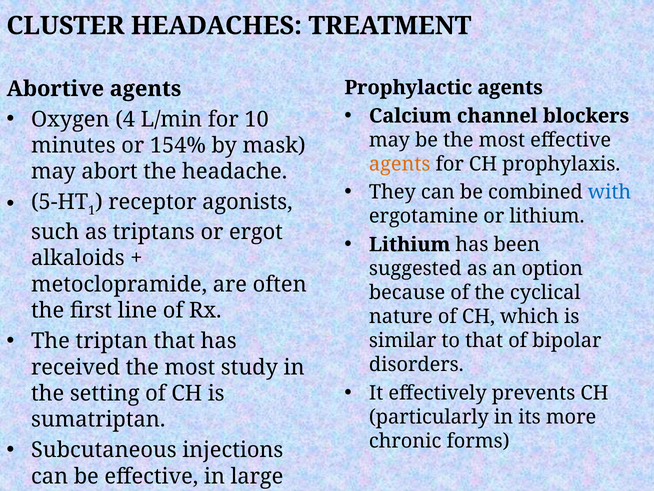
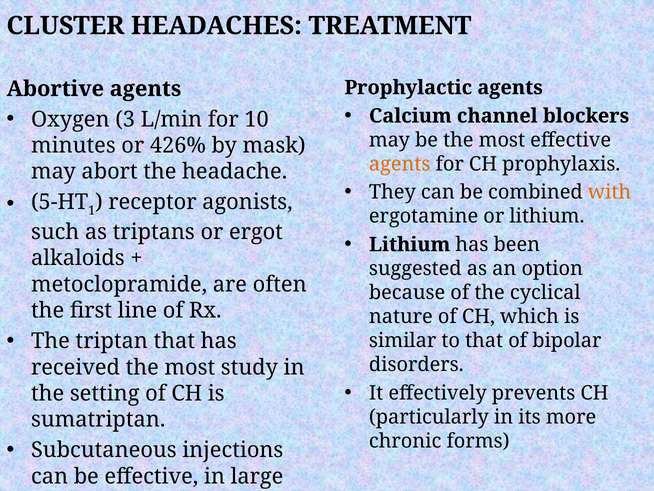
4: 4 -> 3
154%: 154% -> 426%
with colour: blue -> orange
